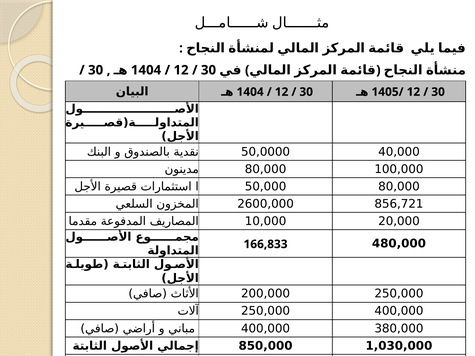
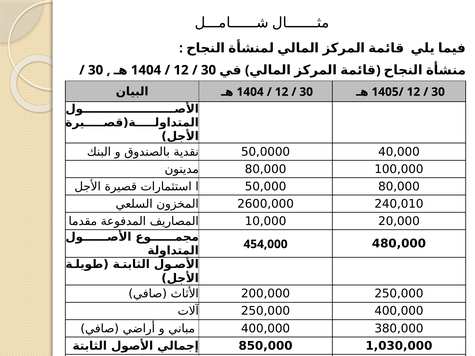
856,721: 856,721 -> 240,010
166,833: 166,833 -> 454,000
